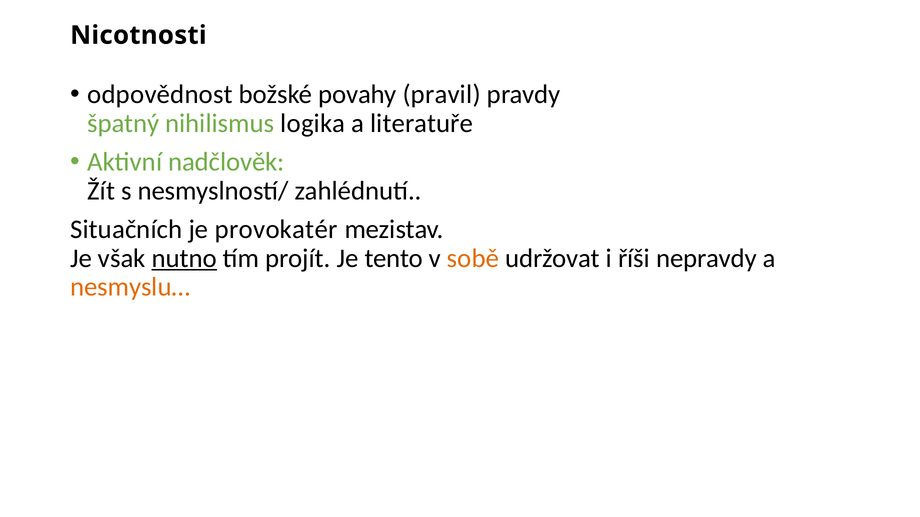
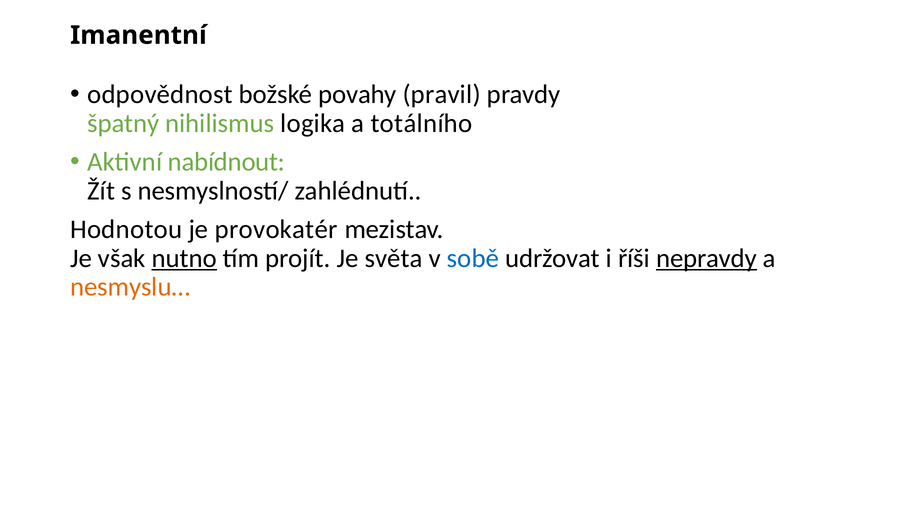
Nicotnosti: Nicotnosti -> Imanentní
literatuře: literatuře -> totálního
nadčlověk: nadčlověk -> nabídnout
Situačních: Situačních -> Hodnotou
tento: tento -> světa
sobě colour: orange -> blue
nepravdy underline: none -> present
